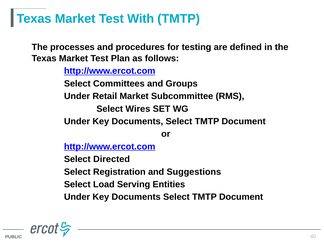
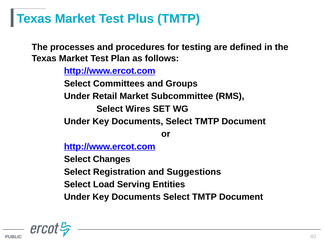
With: With -> Plus
Directed: Directed -> Changes
